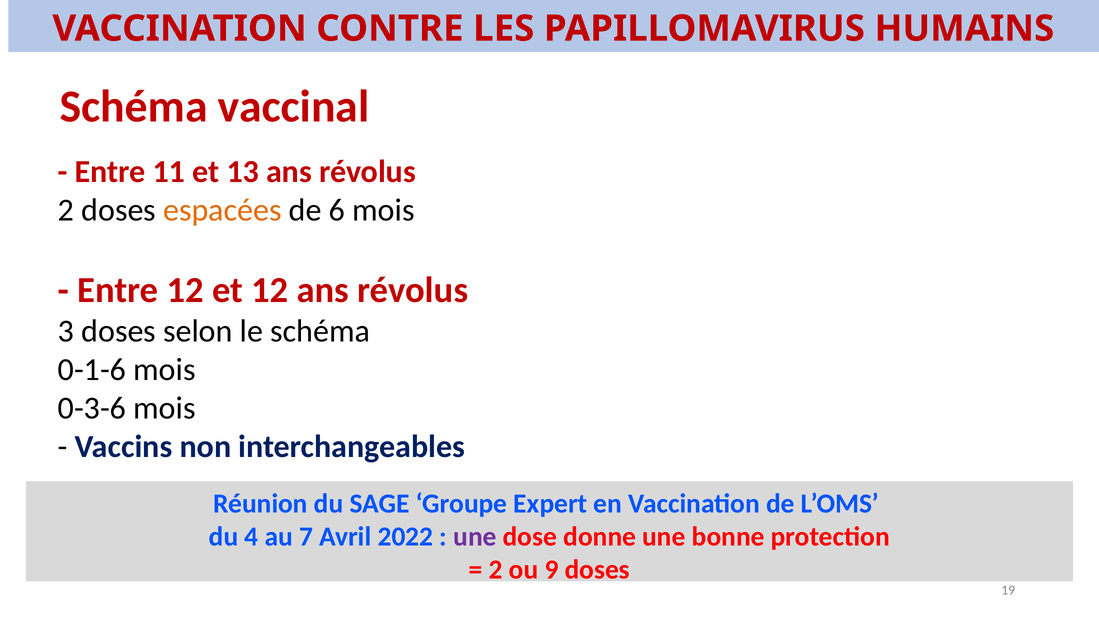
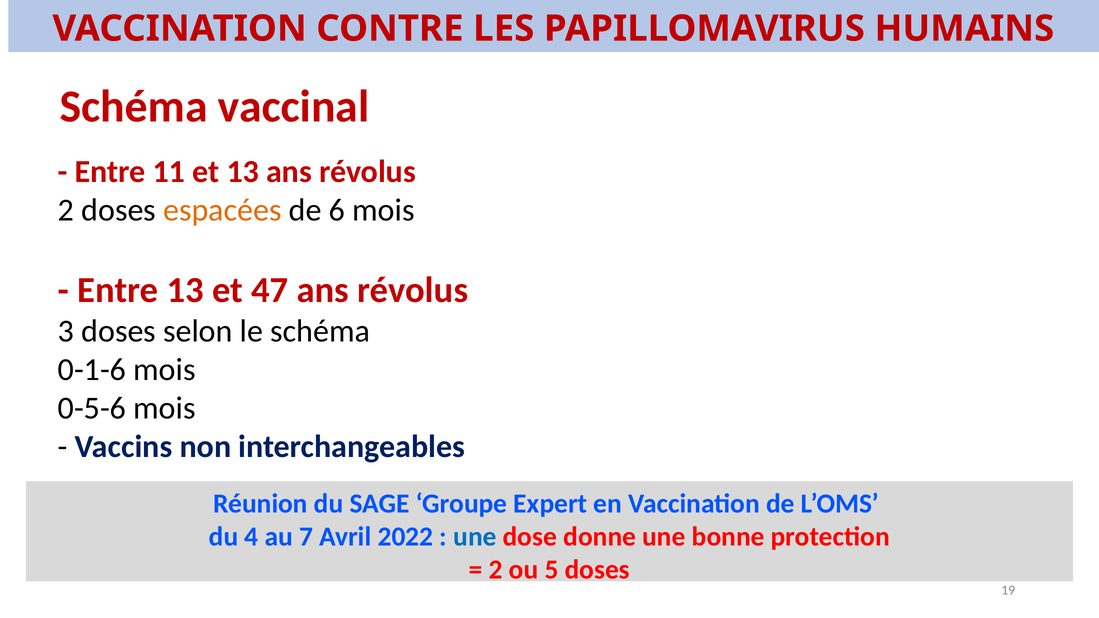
Entre 12: 12 -> 13
et 12: 12 -> 47
0-3-6: 0-3-6 -> 0-5-6
une at (475, 537) colour: purple -> blue
9: 9 -> 5
